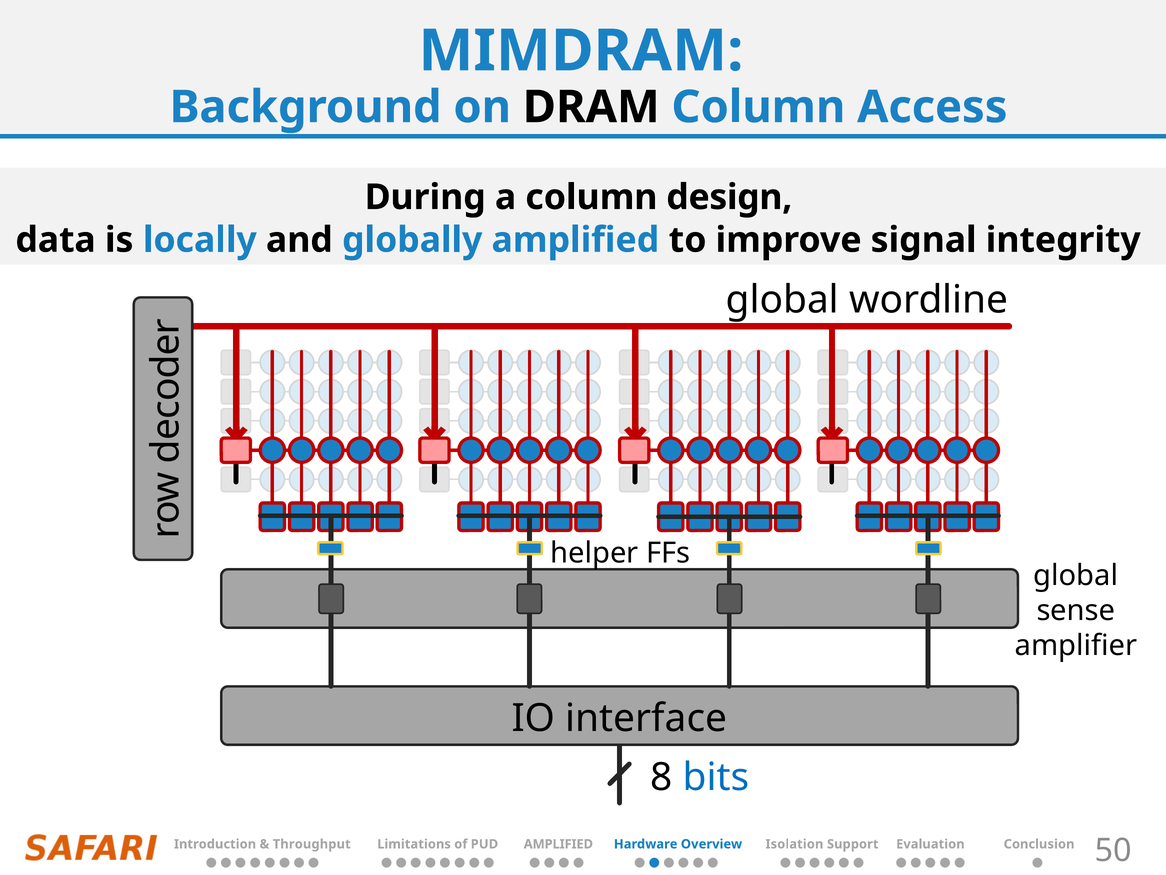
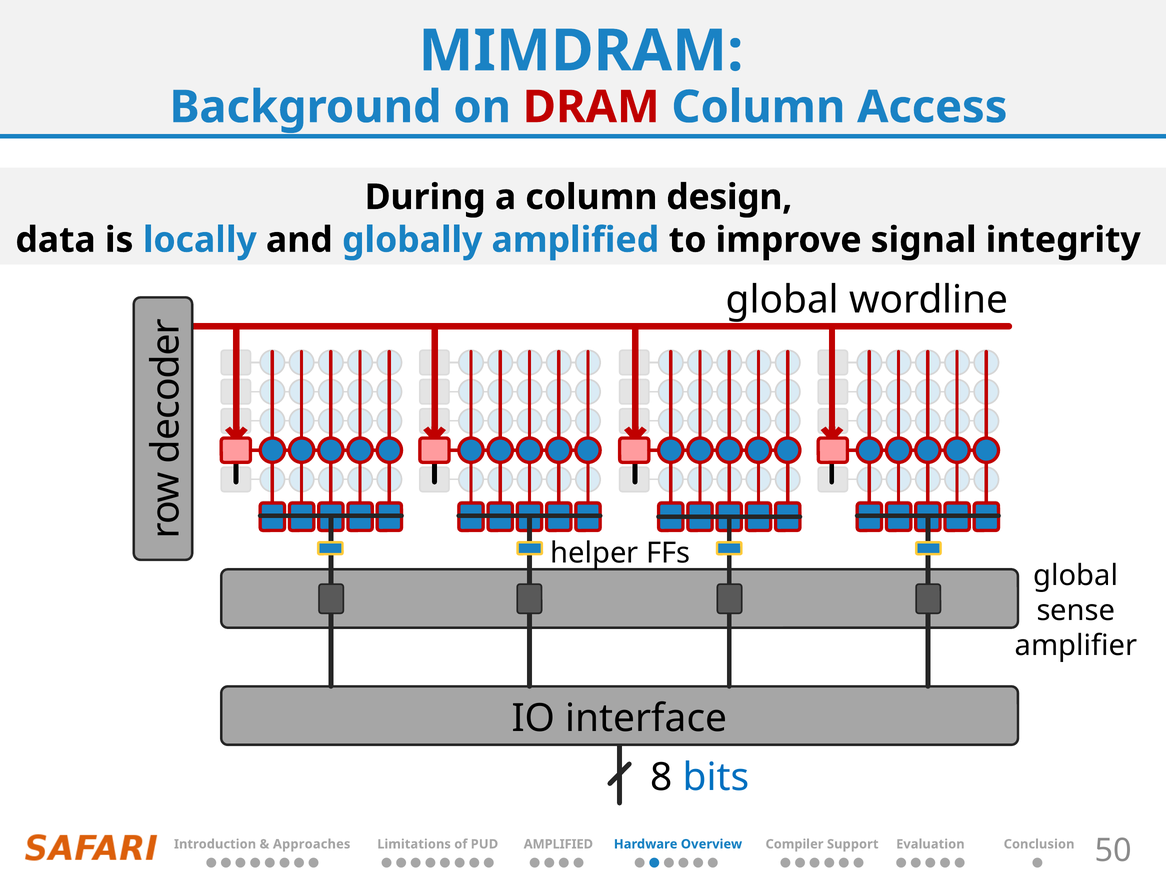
DRAM colour: black -> red
Throughput: Throughput -> Approaches
Isolation: Isolation -> Compiler
